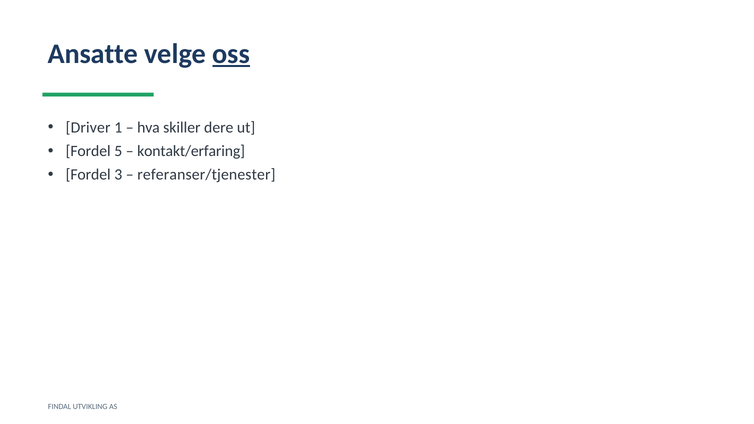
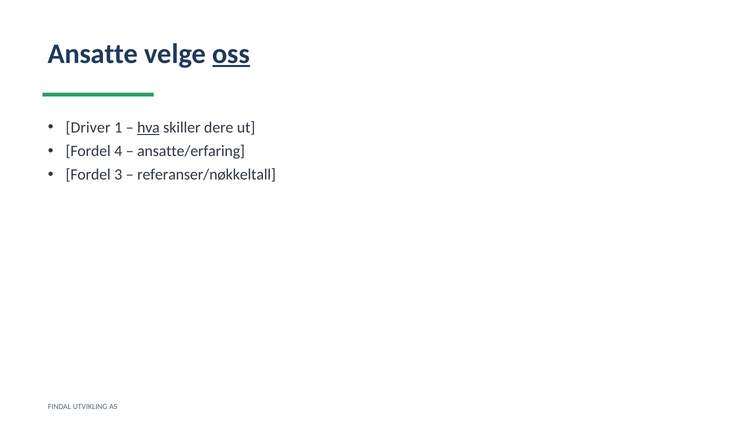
hva underline: none -> present
5: 5 -> 4
kontakt/erfaring: kontakt/erfaring -> ansatte/erfaring
referanser/tjenester: referanser/tjenester -> referanser/nøkkeltall
